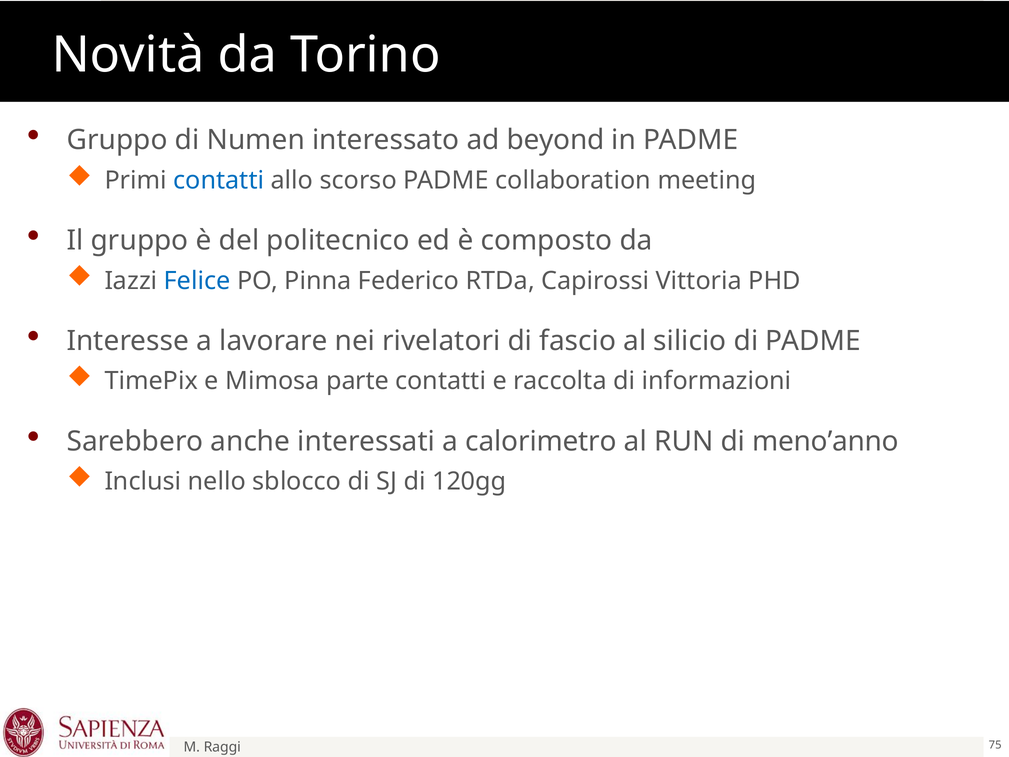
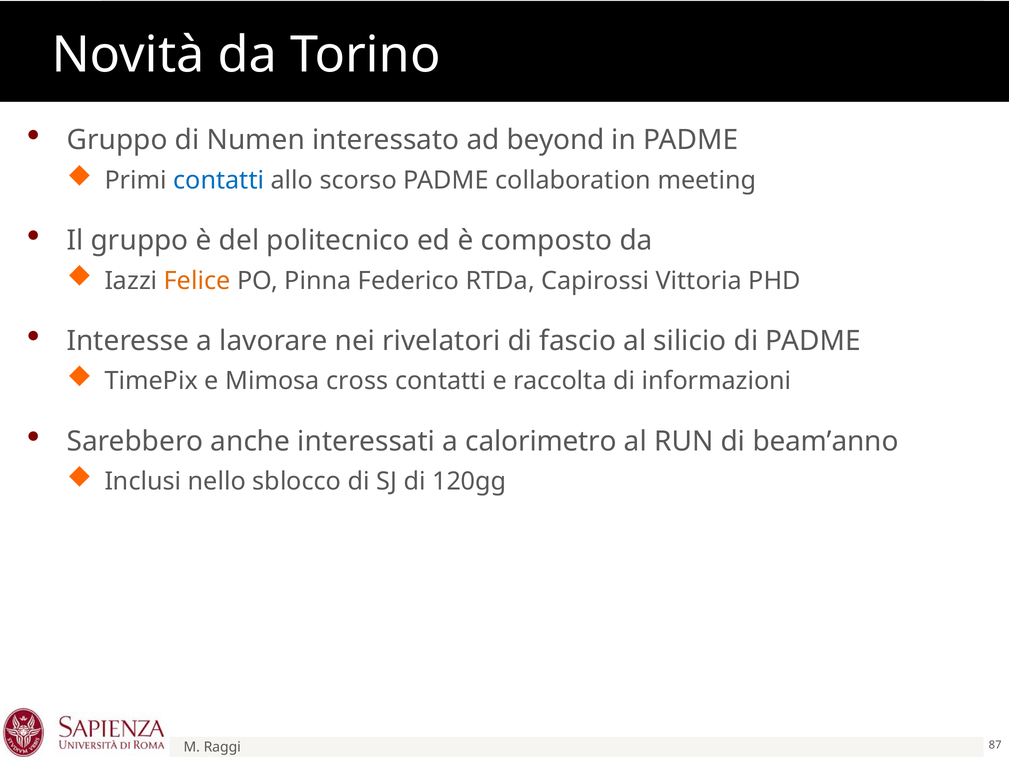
Felice colour: blue -> orange
parte: parte -> cross
meno’anno: meno’anno -> beam’anno
75: 75 -> 87
